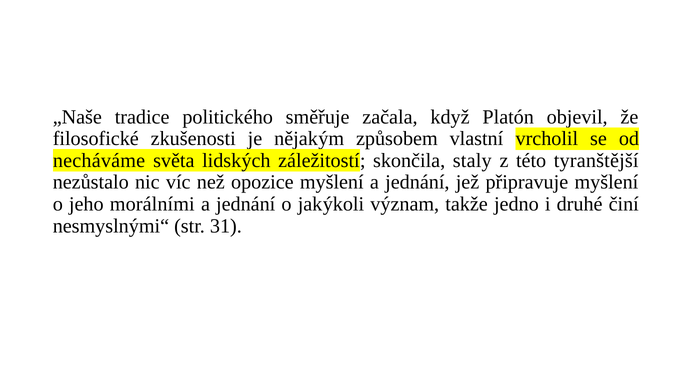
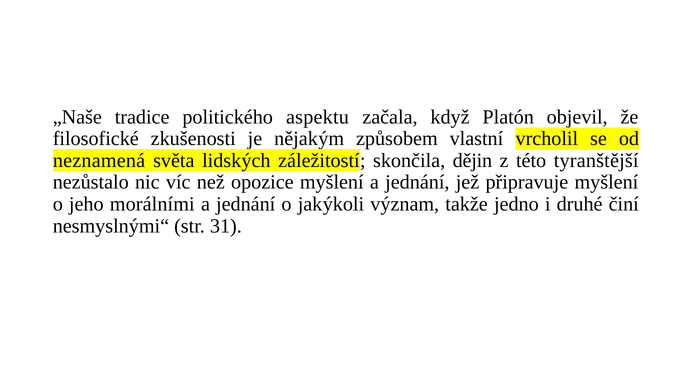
směřuje: směřuje -> aspektu
necháváme: necháváme -> neznamená
staly: staly -> dějin
